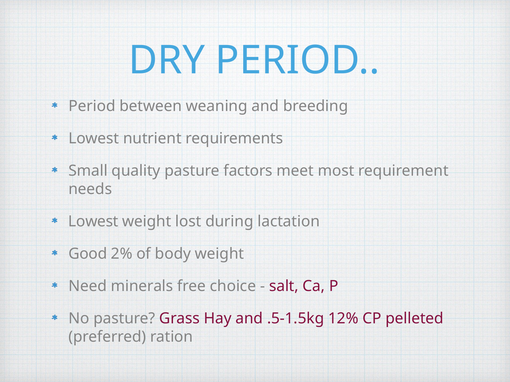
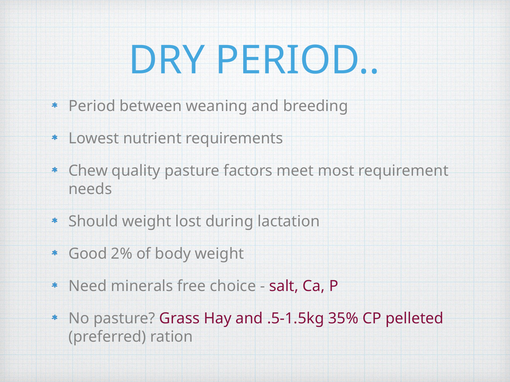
Small: Small -> Chew
Lowest at (93, 222): Lowest -> Should
12%: 12% -> 35%
